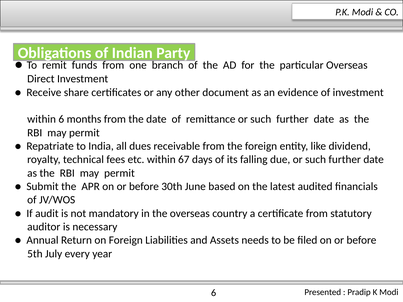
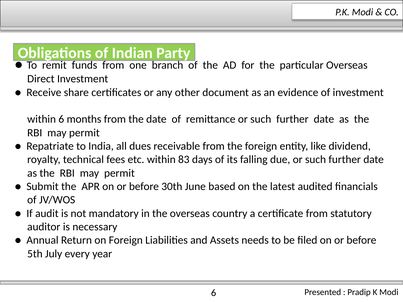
67: 67 -> 83
